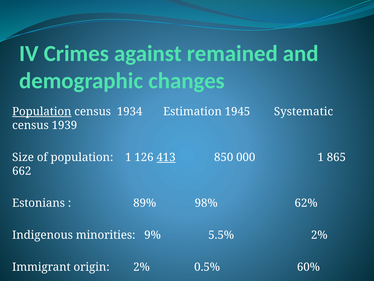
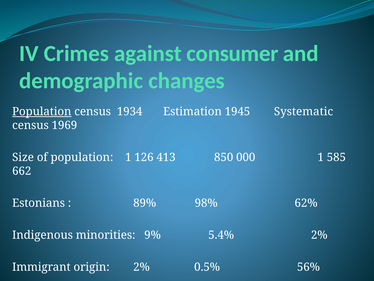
remained: remained -> consumer
1939: 1939 -> 1969
413 underline: present -> none
865: 865 -> 585
5.5%: 5.5% -> 5.4%
60%: 60% -> 56%
